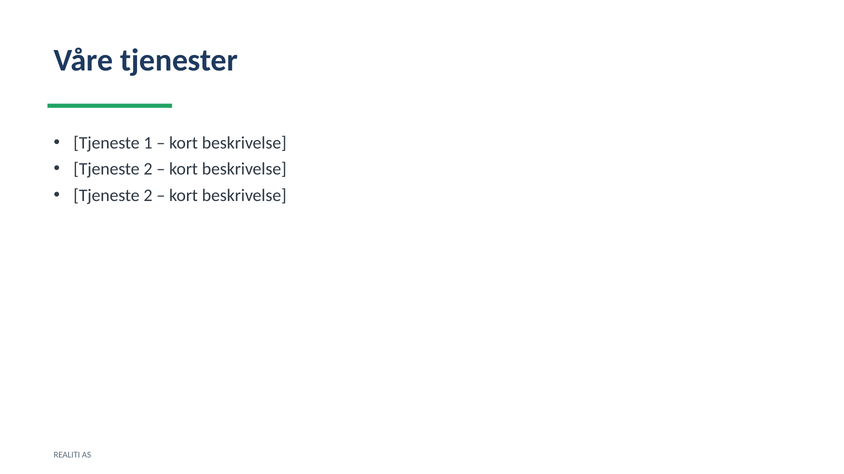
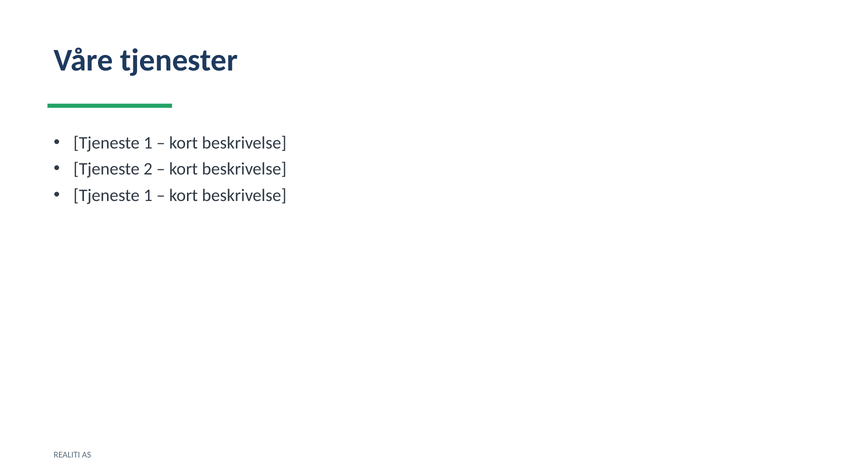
2 at (148, 196): 2 -> 1
